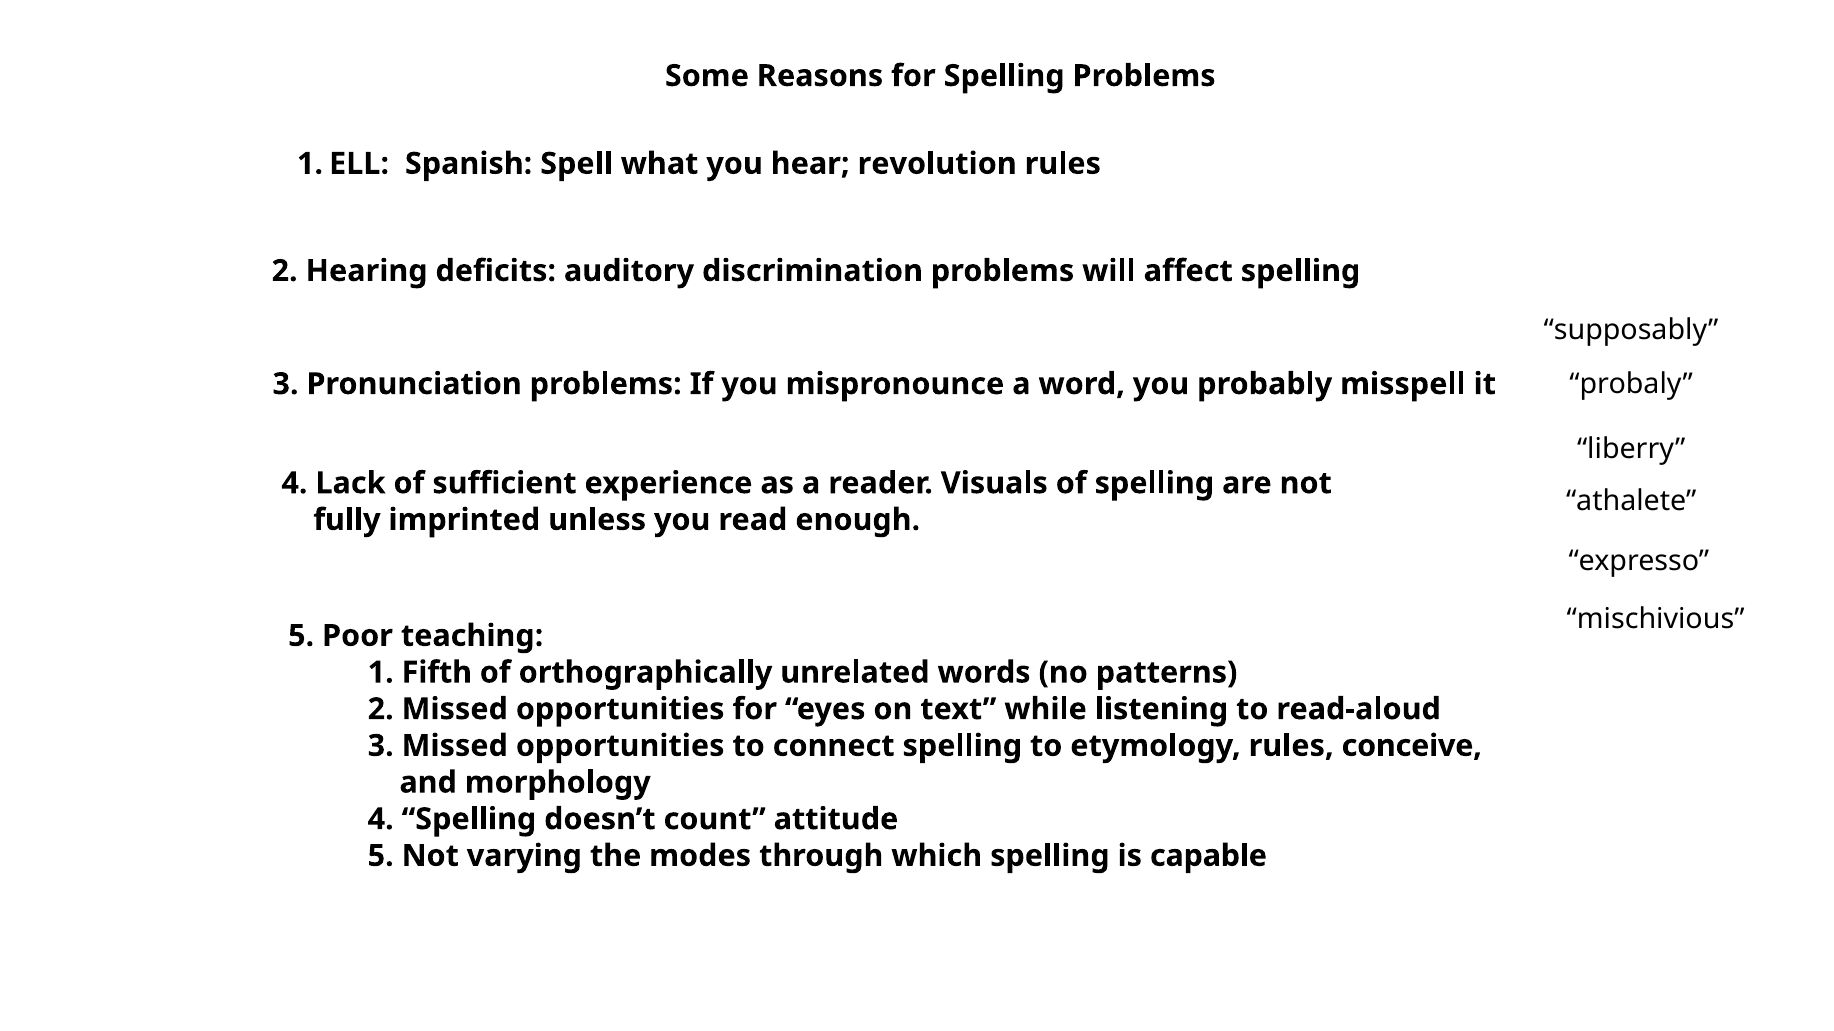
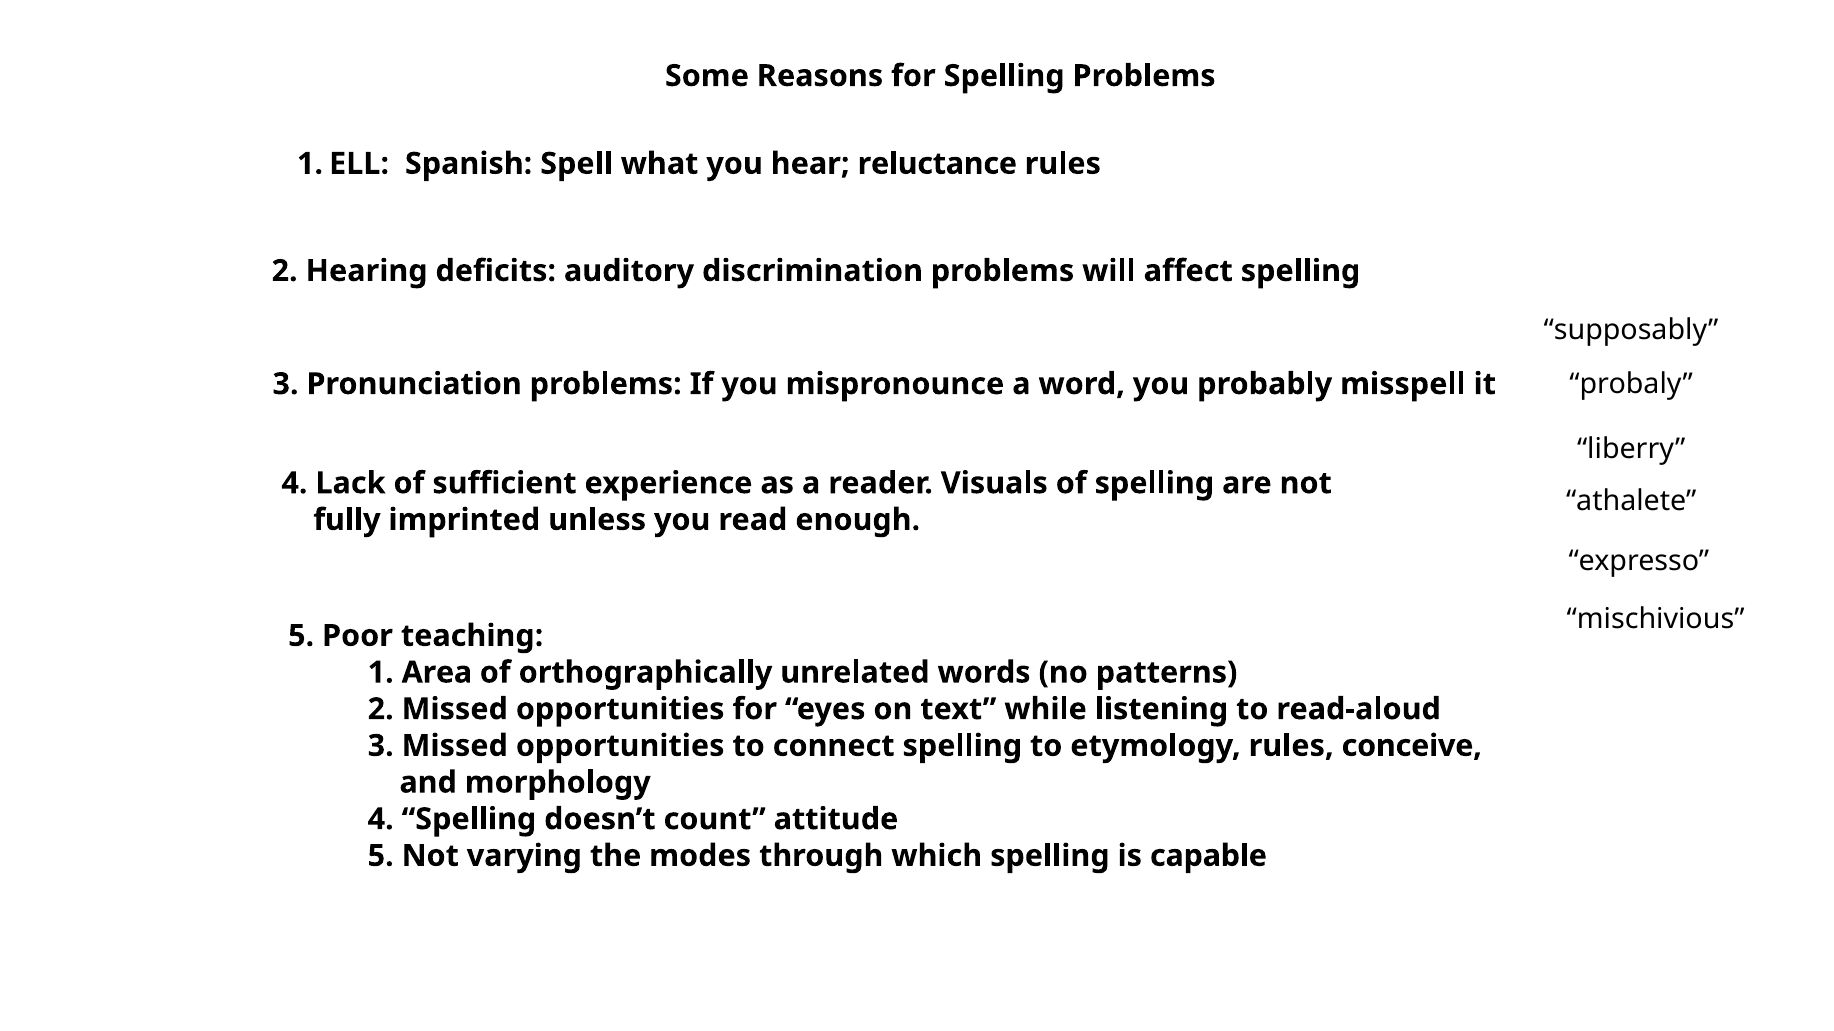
revolution: revolution -> reluctance
Fifth: Fifth -> Area
